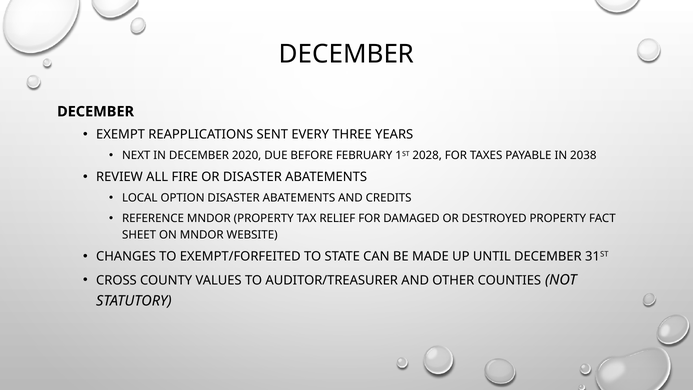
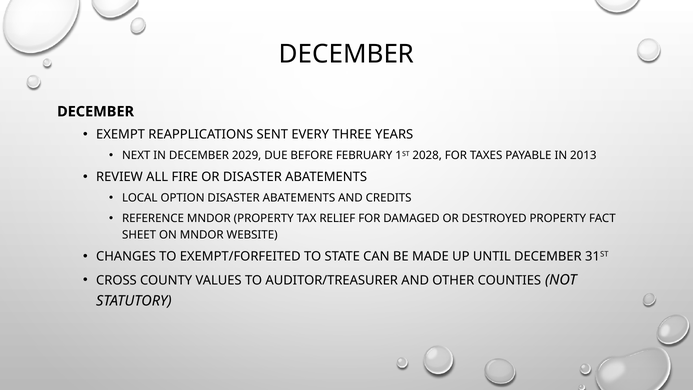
2020: 2020 -> 2029
2038: 2038 -> 2013
